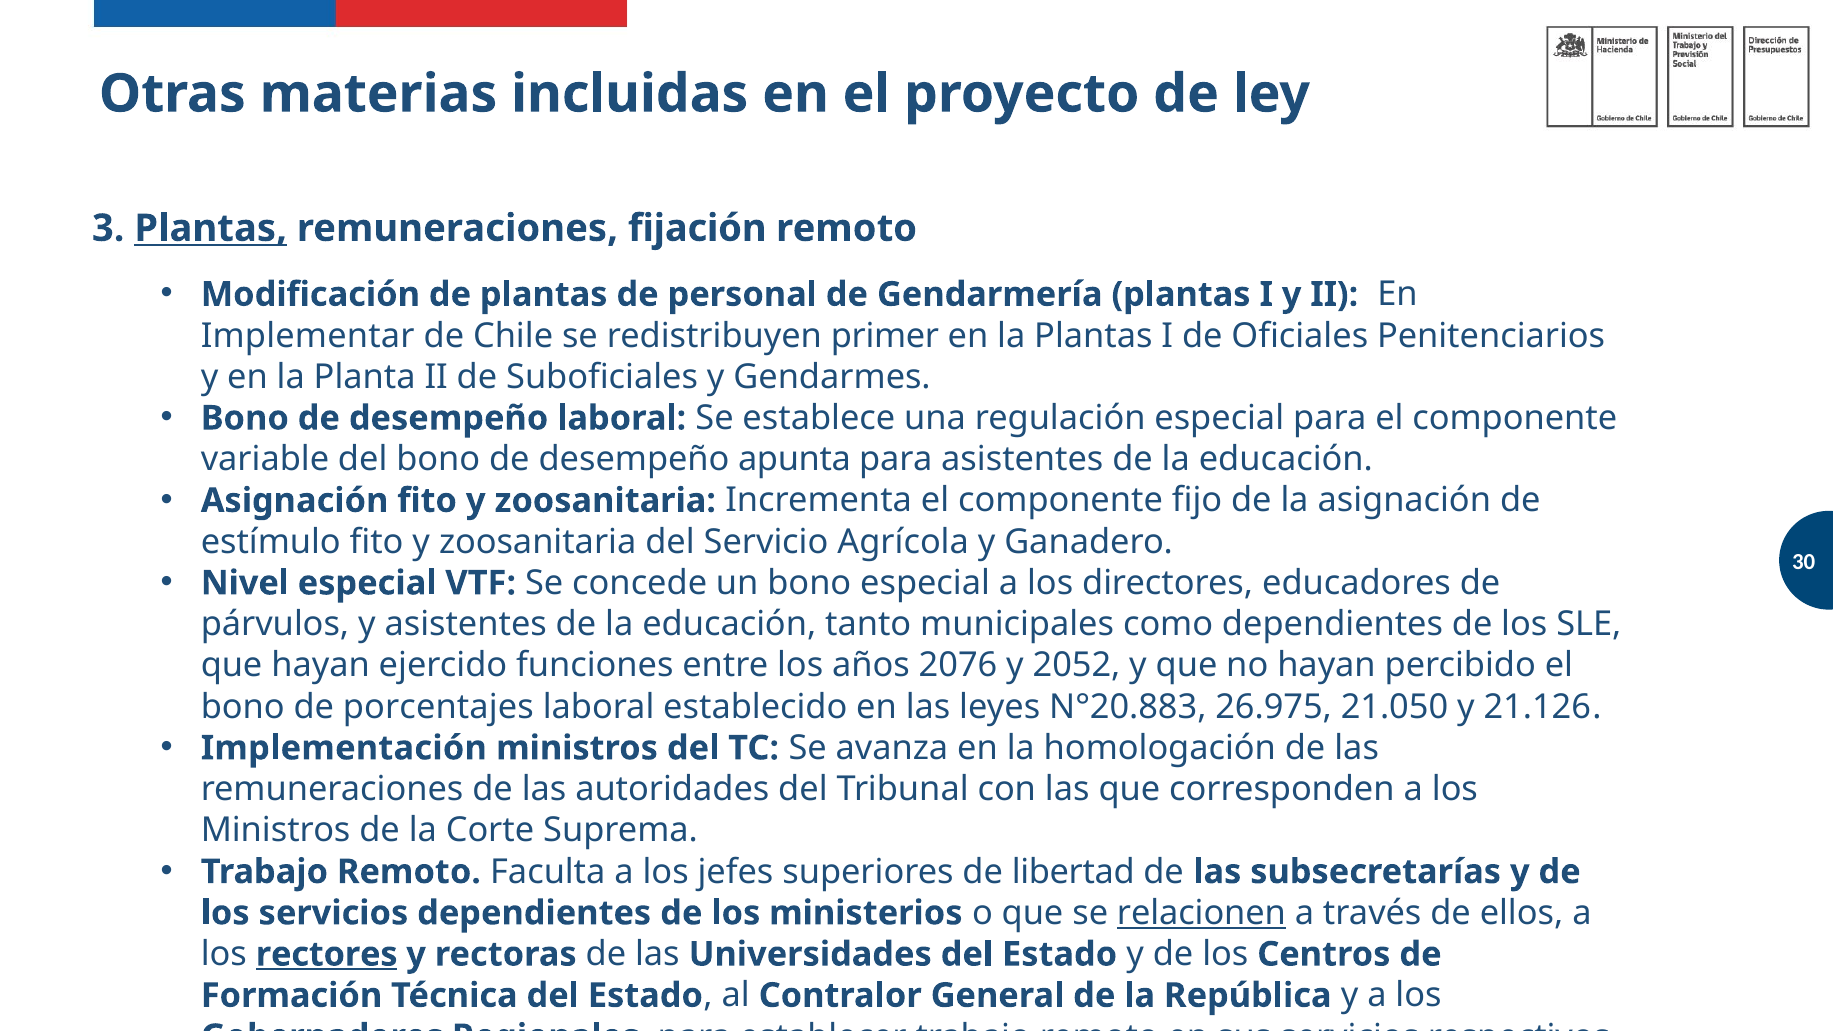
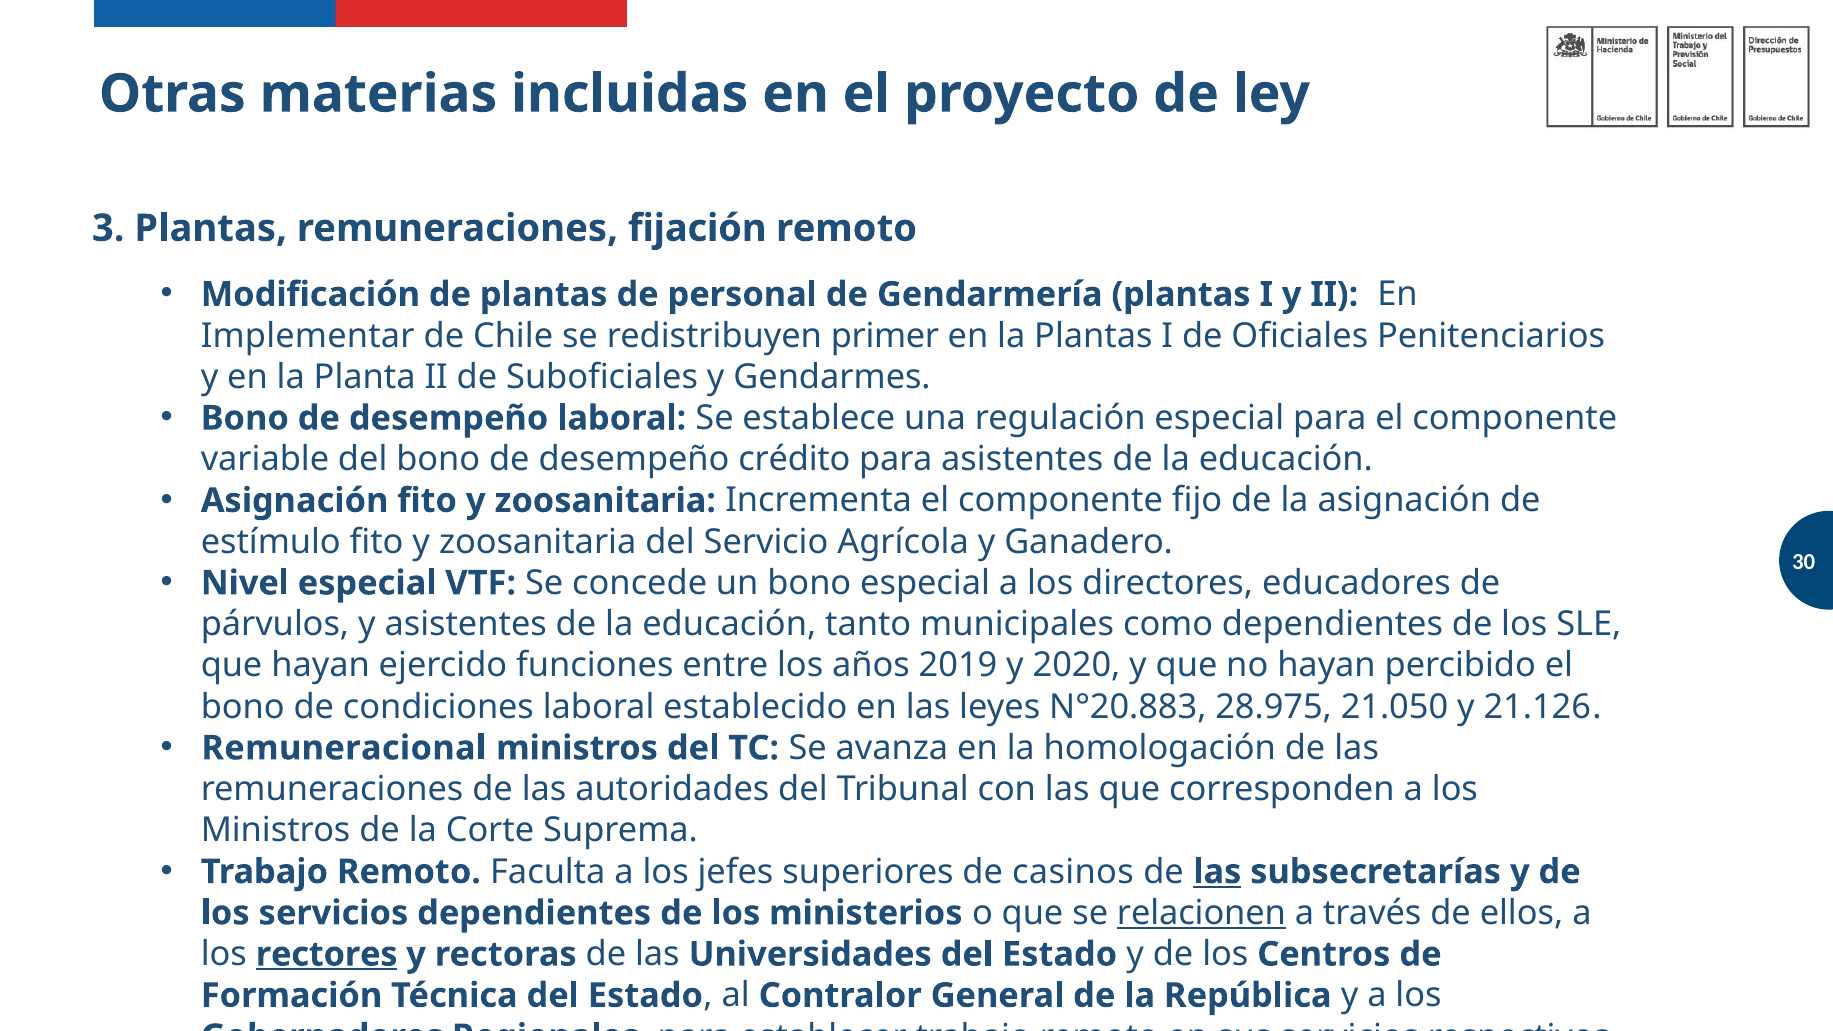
Plantas at (211, 228) underline: present -> none
apunta: apunta -> crédito
2076: 2076 -> 2019
2052: 2052 -> 2020
porcentajes: porcentajes -> condiciones
26.975: 26.975 -> 28.975
Implementación: Implementación -> Remuneracional
libertad: libertad -> casinos
las at (1217, 872) underline: none -> present
